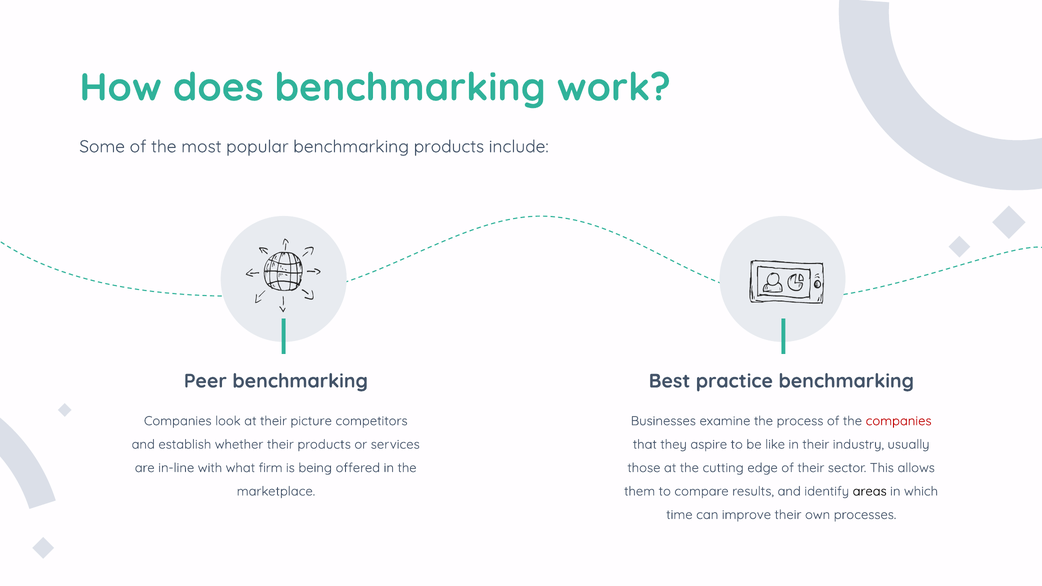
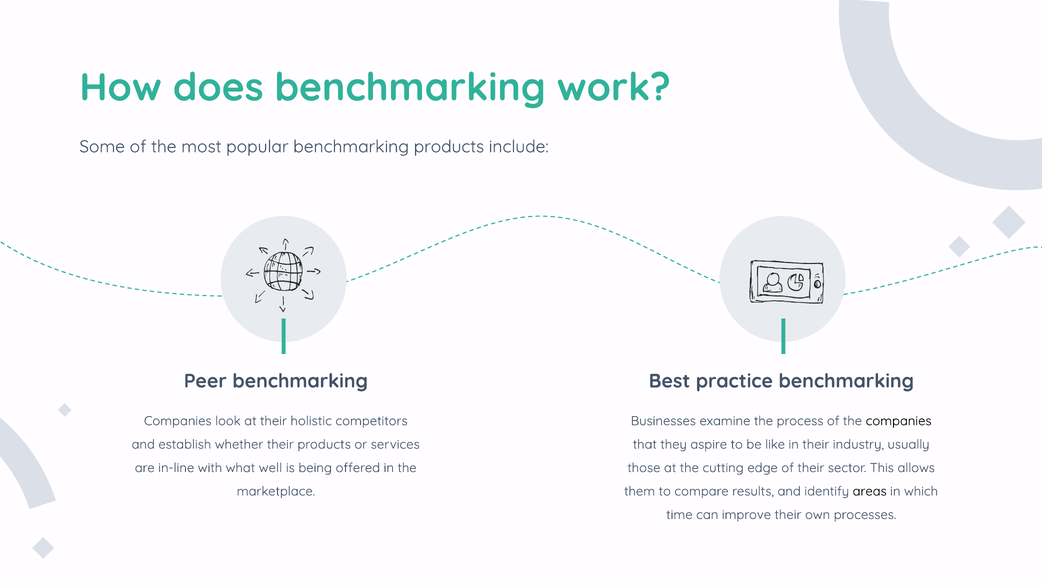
picture: picture -> holistic
companies at (899, 421) colour: red -> black
firm: firm -> well
